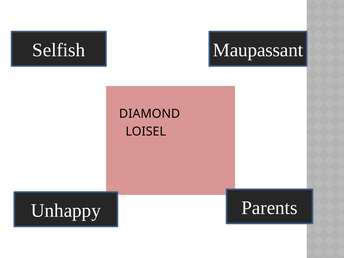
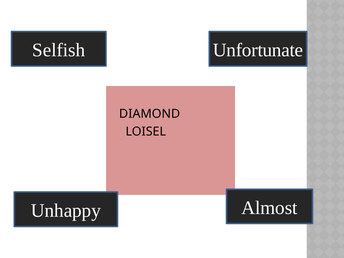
Maupassant: Maupassant -> Unfortunate
Parents: Parents -> Almost
